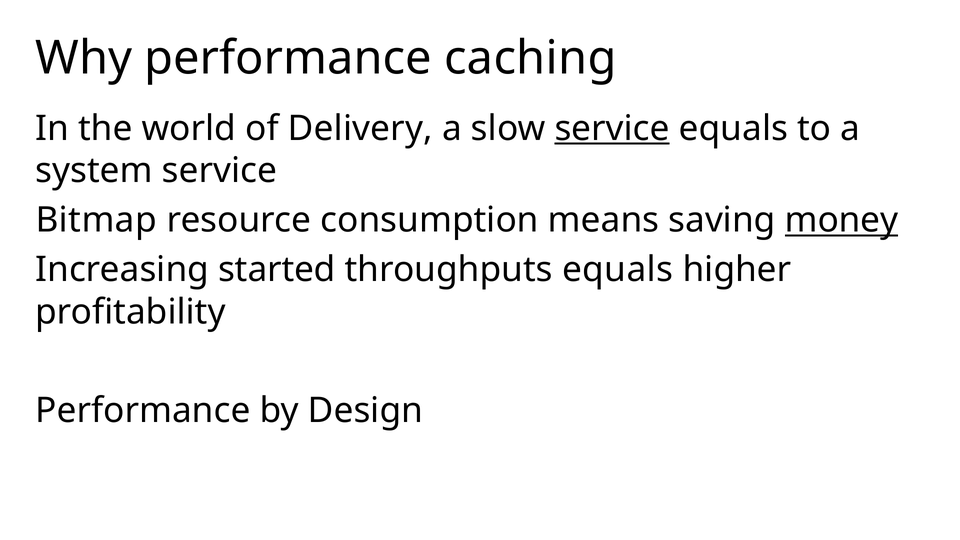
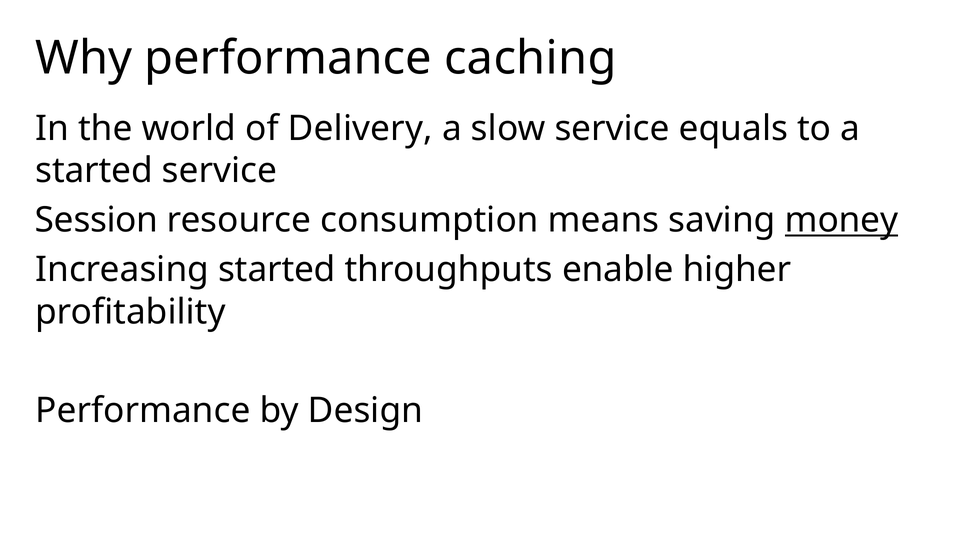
service at (612, 128) underline: present -> none
system at (94, 171): system -> started
Bitmap: Bitmap -> Session
throughputs equals: equals -> enable
